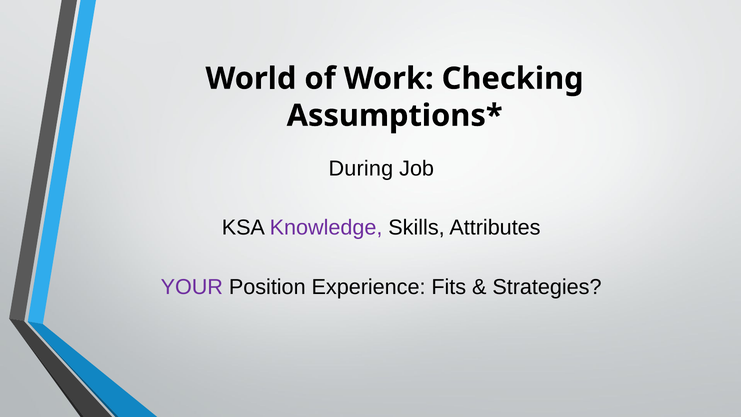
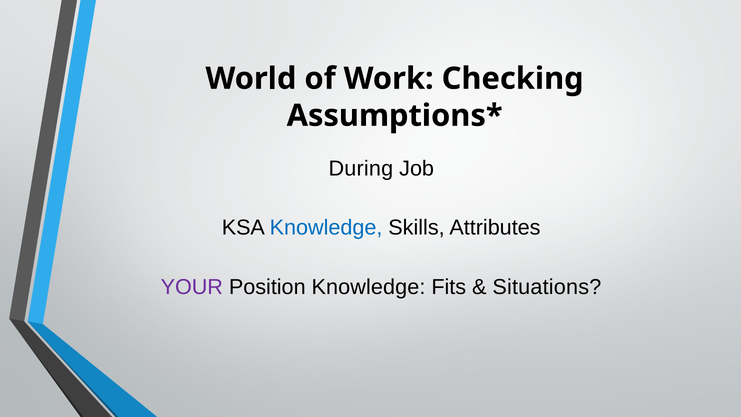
Knowledge at (326, 228) colour: purple -> blue
Position Experience: Experience -> Knowledge
Strategies: Strategies -> Situations
